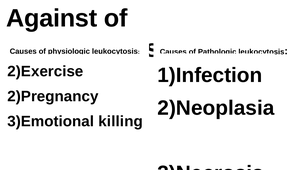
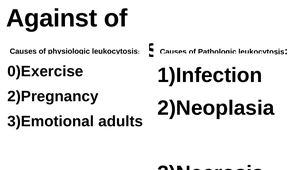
2)Exercise: 2)Exercise -> 0)Exercise
killing: killing -> adults
